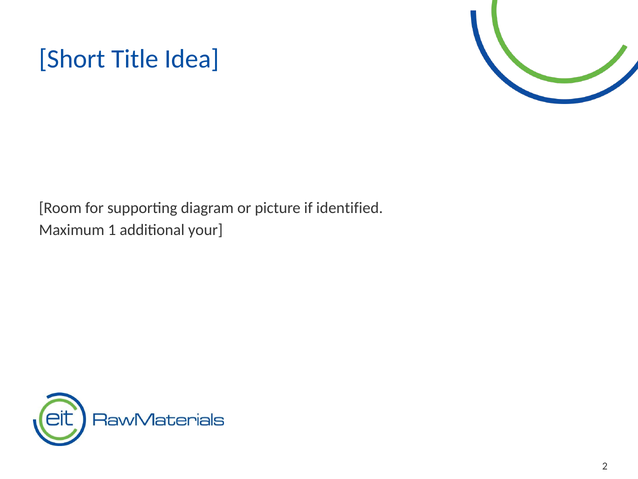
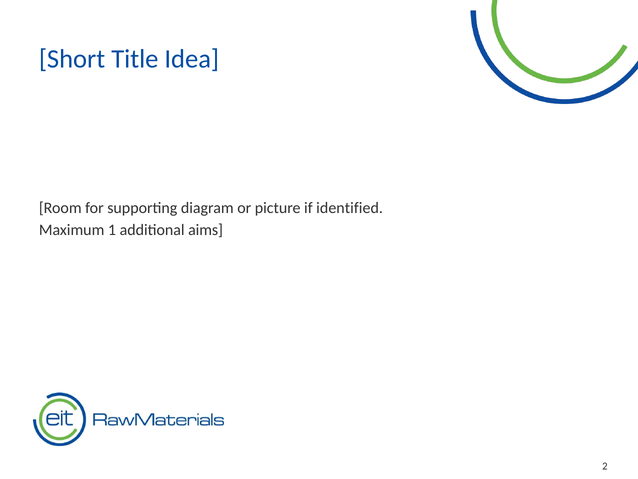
your: your -> aims
